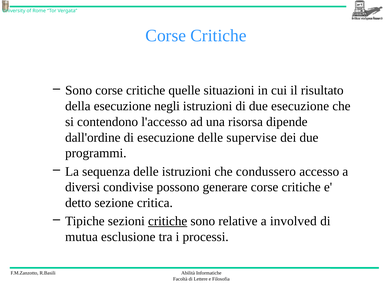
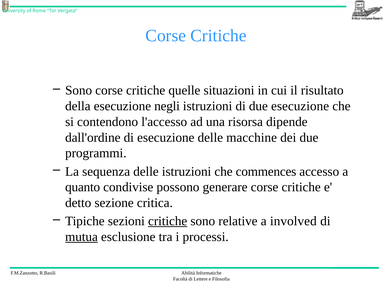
supervise: supervise -> macchine
condussero: condussero -> commences
diversi: diversi -> quanto
mutua underline: none -> present
